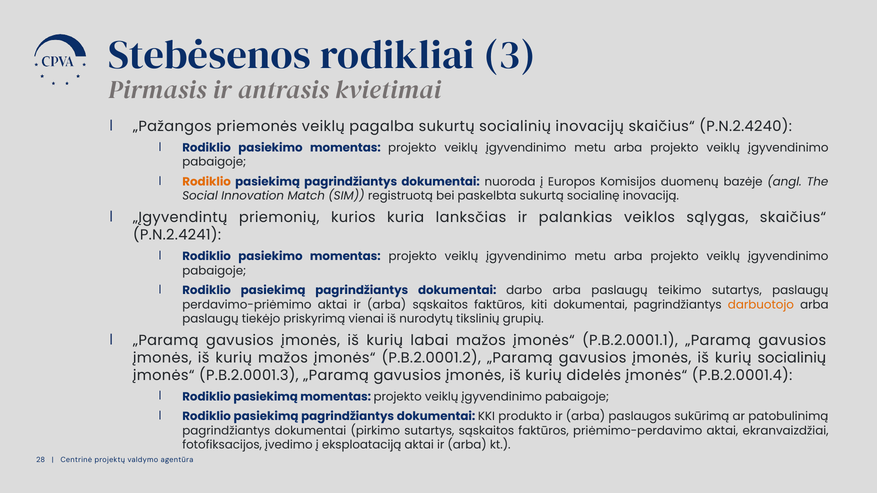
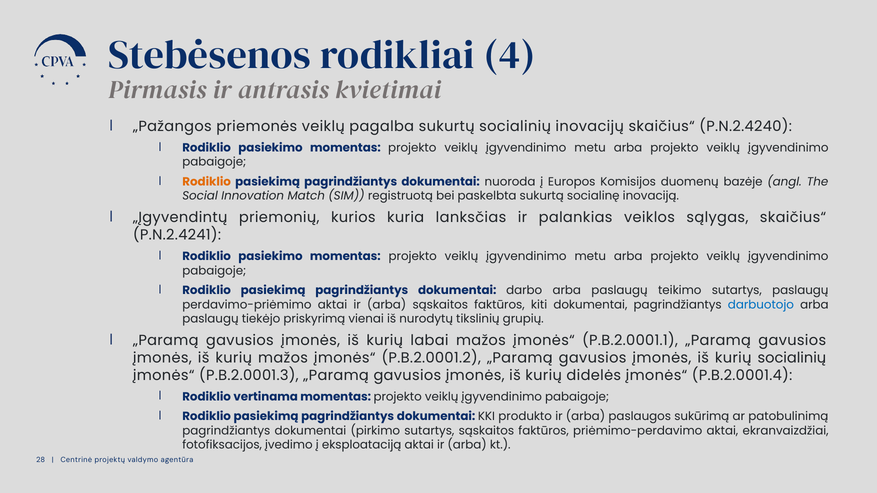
3: 3 -> 4
darbuotojo colour: orange -> blue
pasiekimą at (266, 397): pasiekimą -> vertinama
